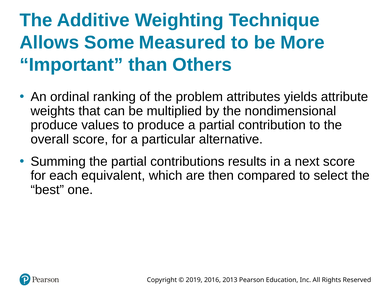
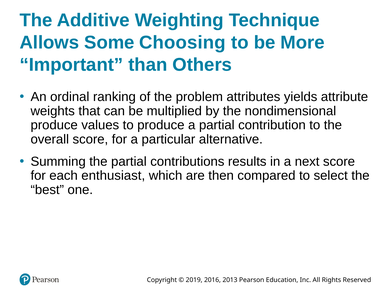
Measured: Measured -> Choosing
equivalent: equivalent -> enthusiast
